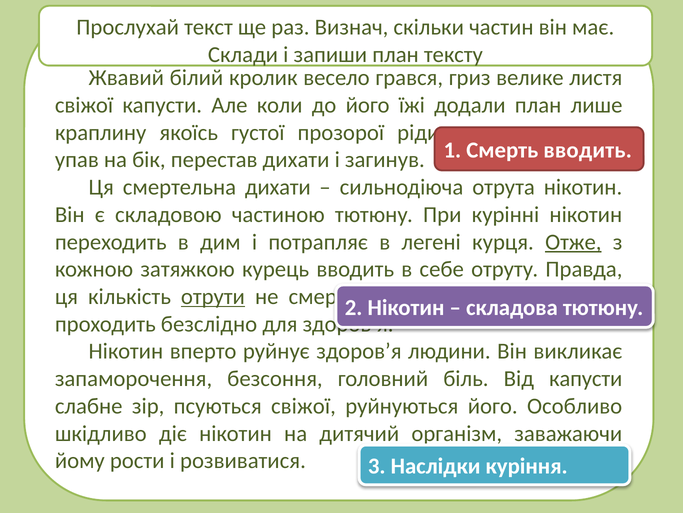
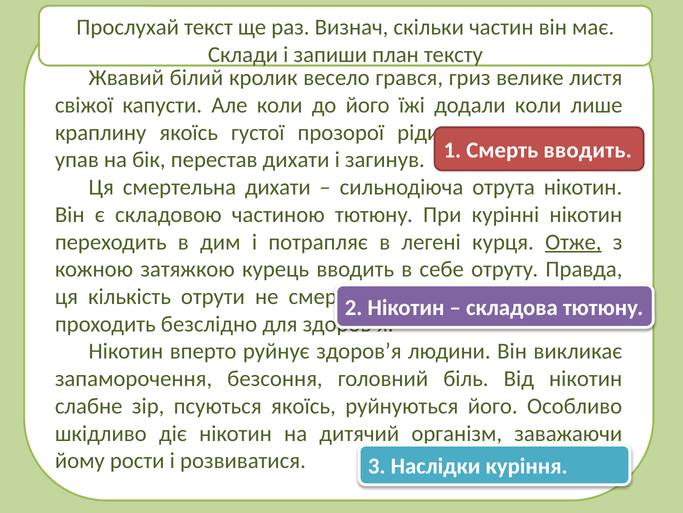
додали план: план -> коли
отрути underline: present -> none
Від капусти: капусти -> нікотин
псуються свіжої: свіжої -> якоїсь
